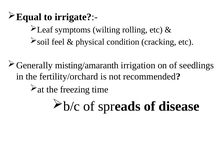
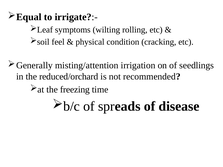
misting/amaranth: misting/amaranth -> misting/attention
fertility/orchard: fertility/orchard -> reduced/orchard
